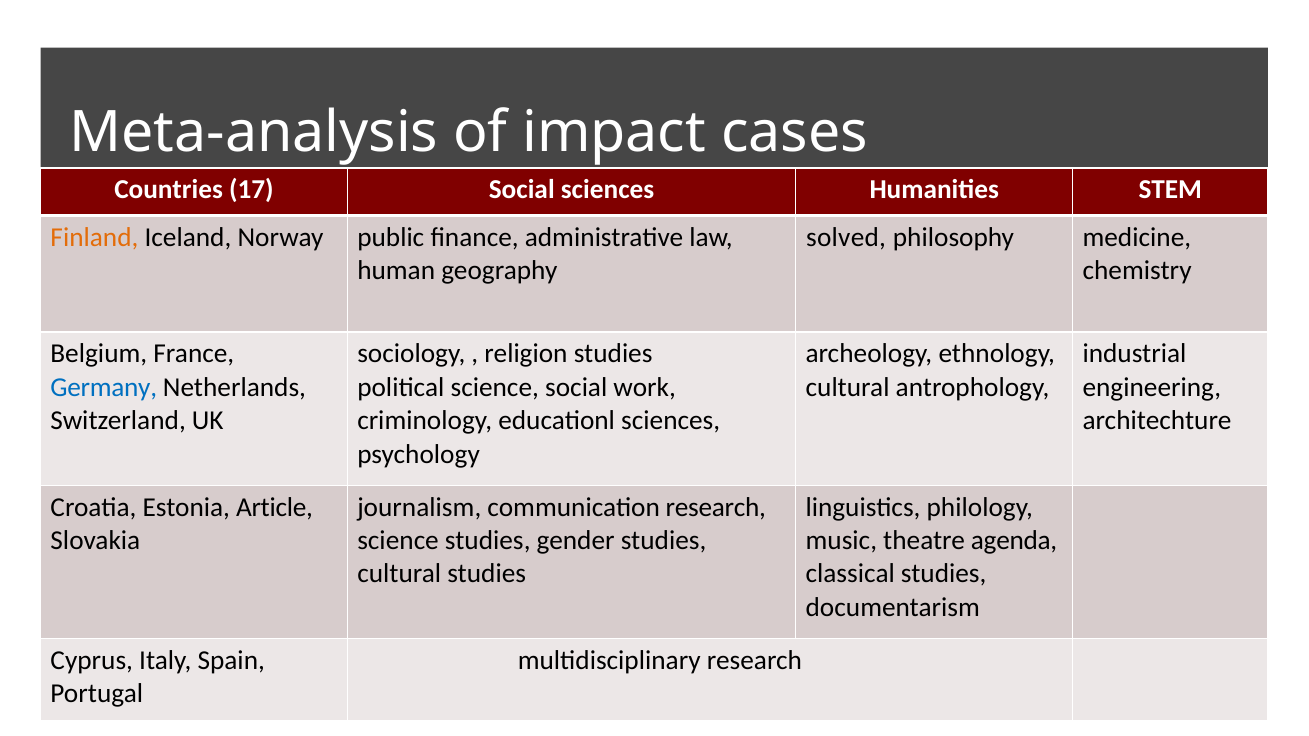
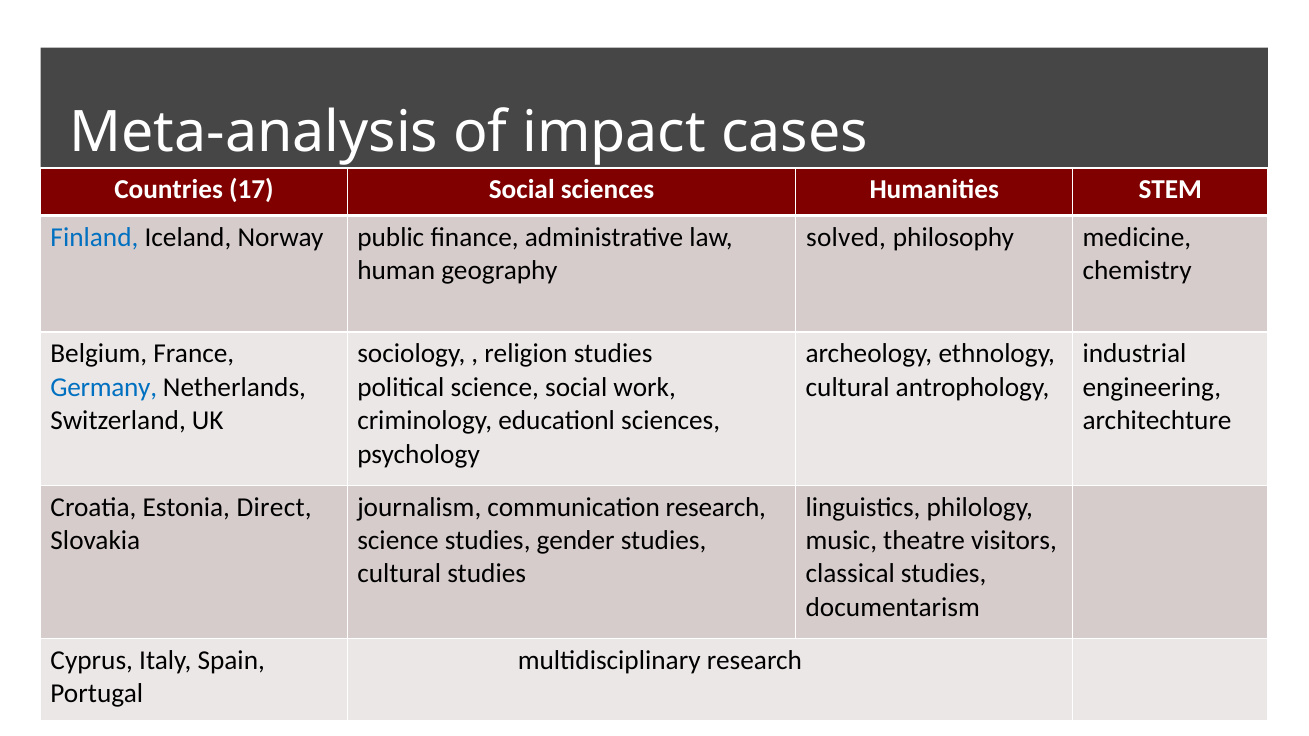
Finland colour: orange -> blue
Article: Article -> Direct
agenda: agenda -> visitors
